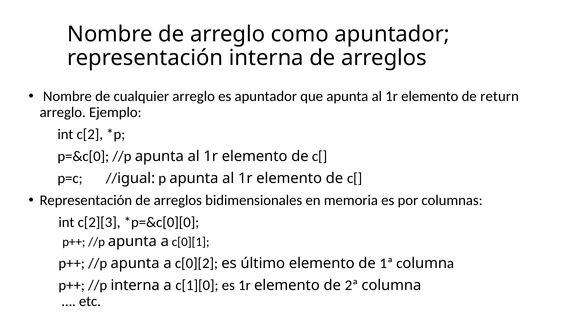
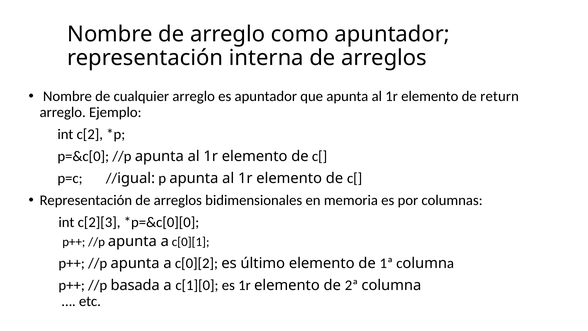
//p interna: interna -> basada
